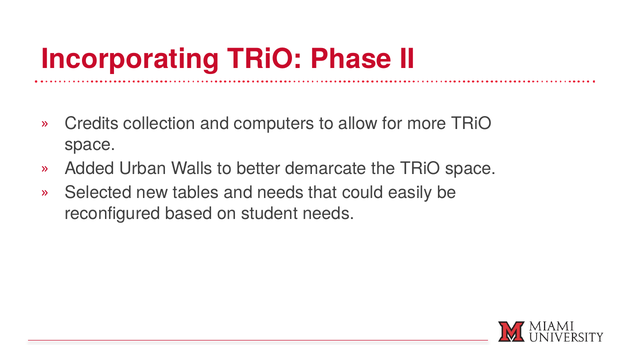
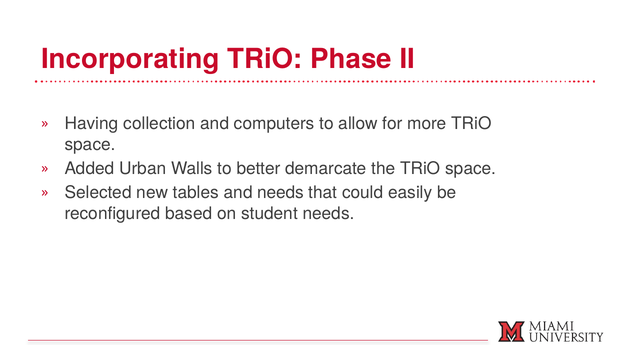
Credits: Credits -> Having
